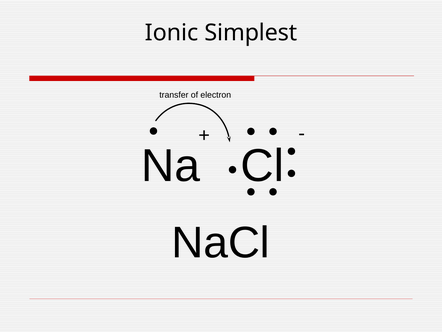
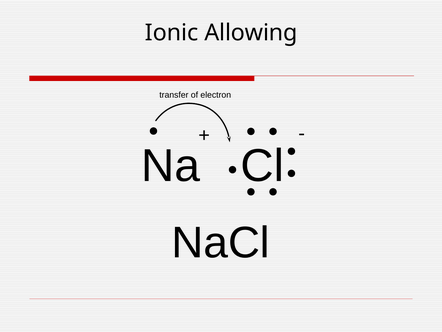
Simplest: Simplest -> Allowing
